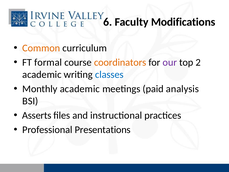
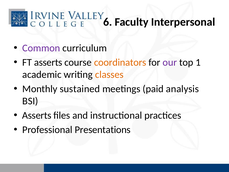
Modifications: Modifications -> Interpersonal
Common colour: orange -> purple
FT formal: formal -> asserts
2: 2 -> 1
classes colour: blue -> orange
Monthly academic: academic -> sustained
